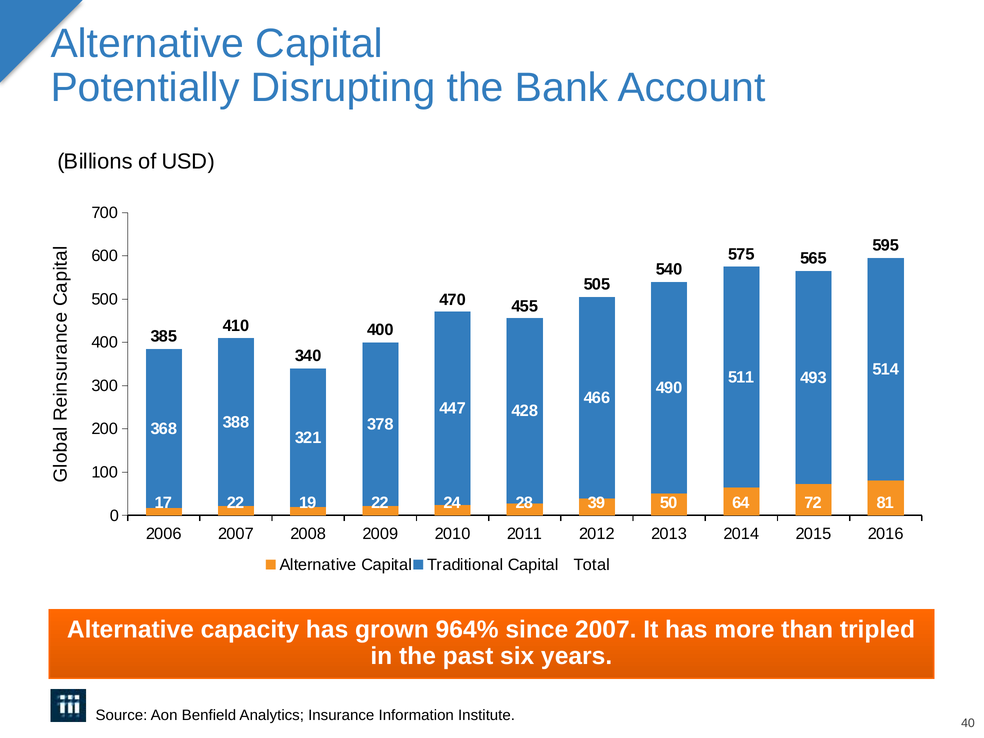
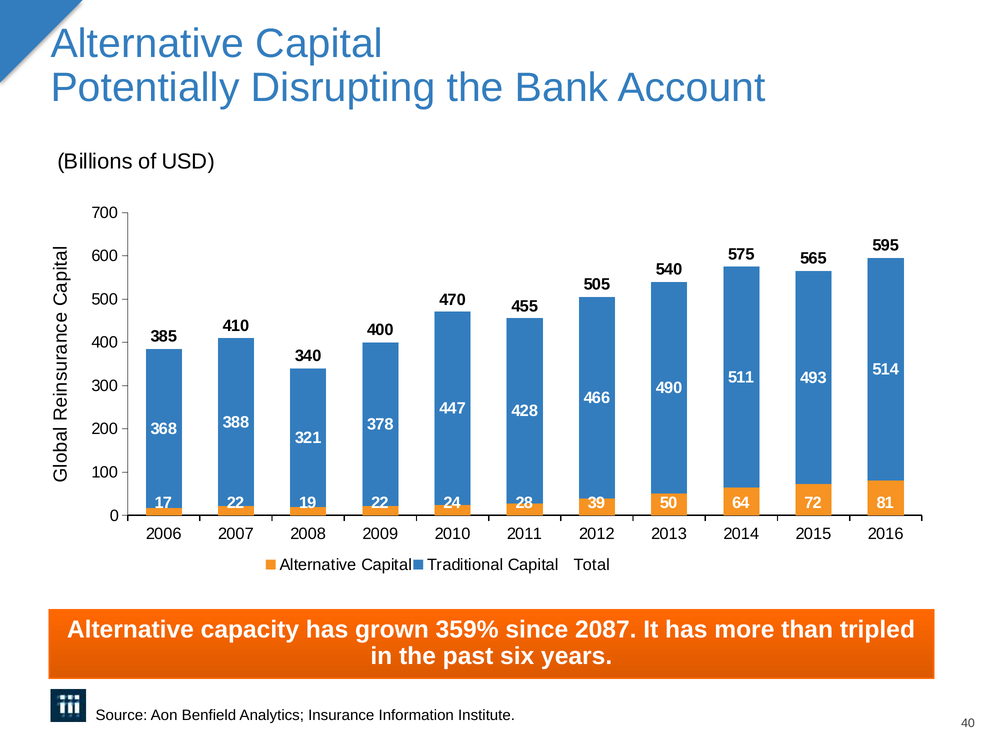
964%: 964% -> 359%
since 2007: 2007 -> 2087
